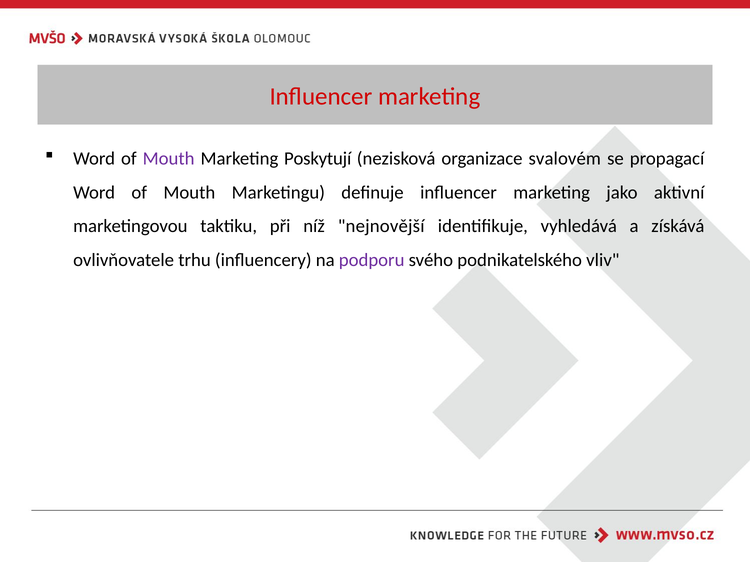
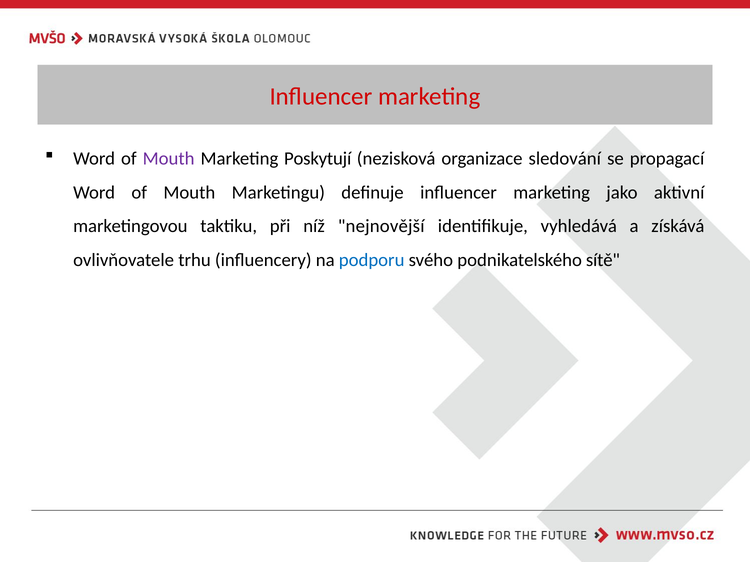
svalovém: svalovém -> sledování
podporu colour: purple -> blue
vliv: vliv -> sítě
